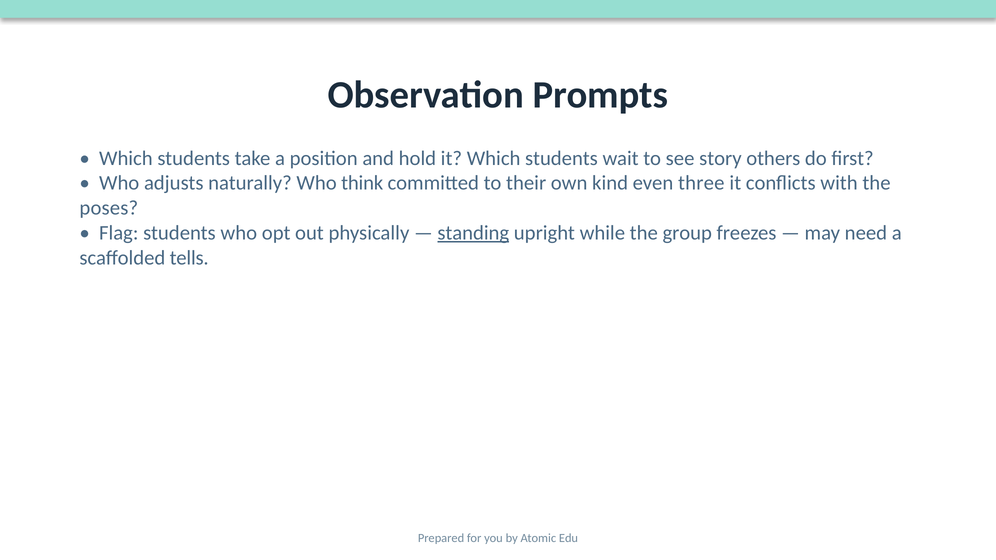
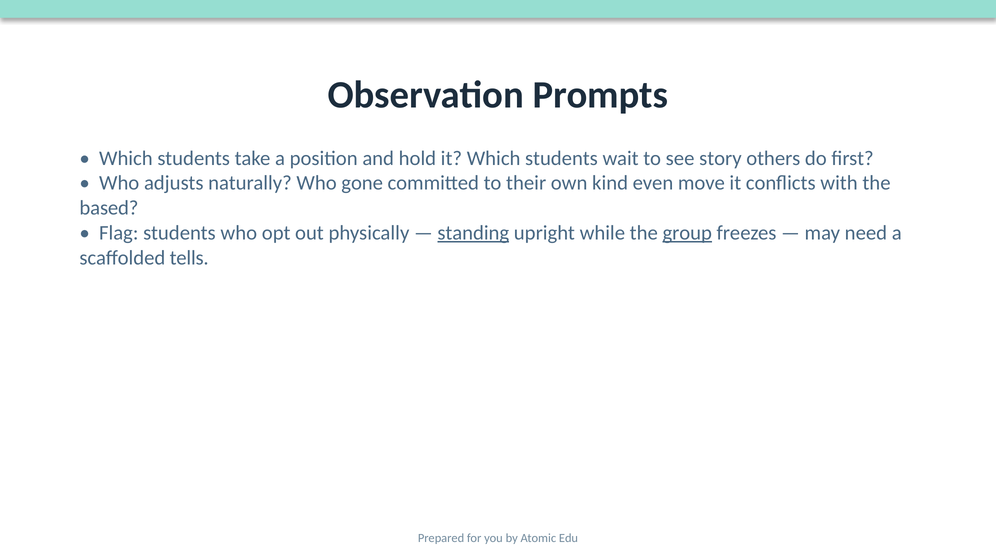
think: think -> gone
three: three -> move
poses: poses -> based
group underline: none -> present
